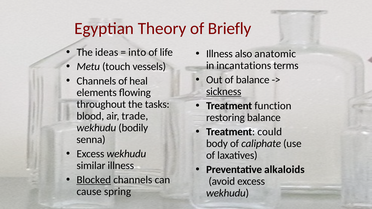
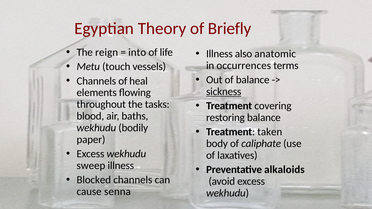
ideas: ideas -> reign
incantations: incantations -> occurrences
function: function -> covering
trade: trade -> baths
could: could -> taken
senna: senna -> paper
similar: similar -> sweep
Blocked underline: present -> none
spring: spring -> senna
